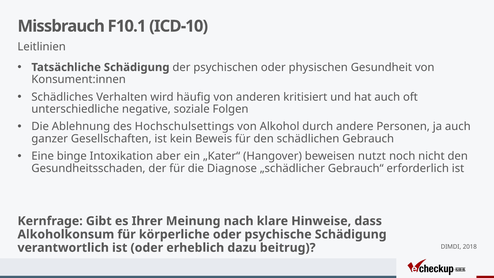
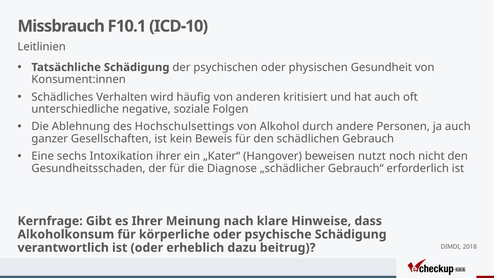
binge: binge -> sechs
Intoxikation aber: aber -> ihrer
